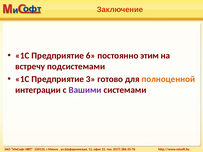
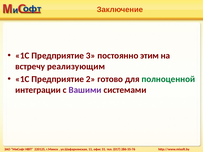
6: 6 -> 3
подсистемами: подсистемами -> реализующим
3: 3 -> 2
полноценной colour: orange -> green
